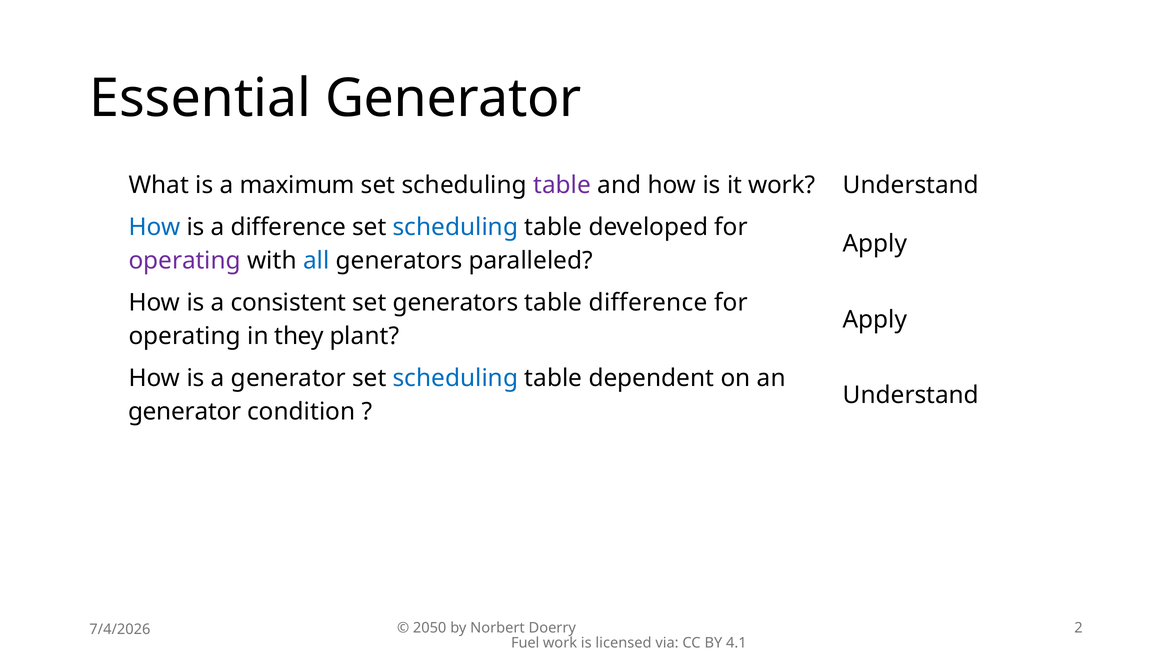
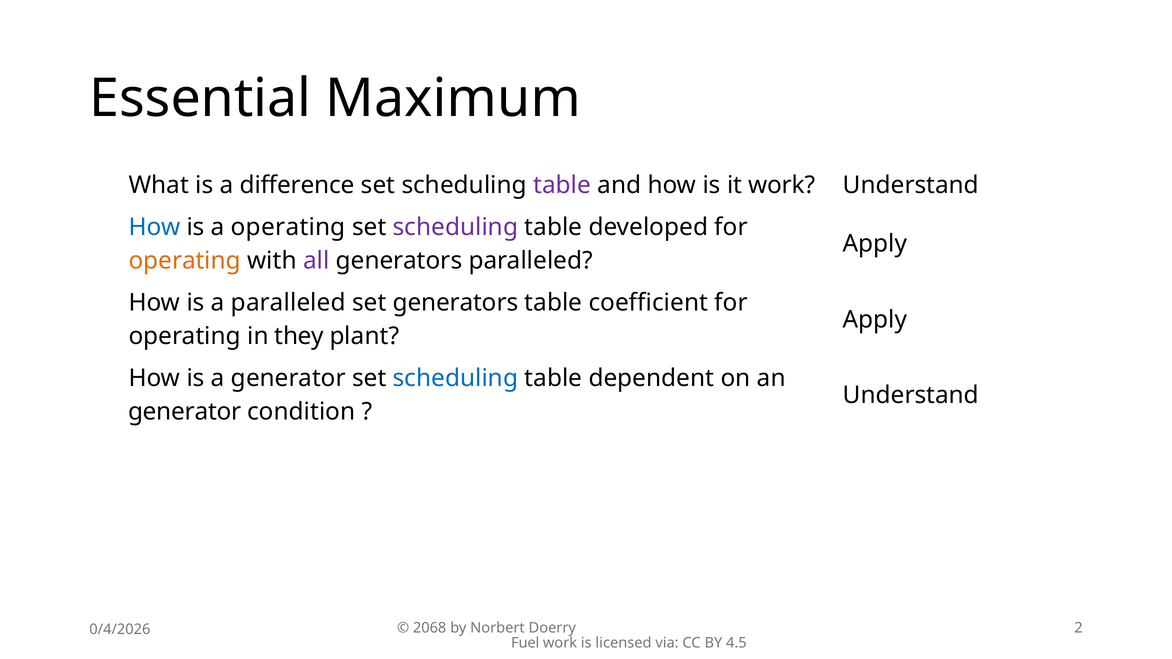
Essential Generator: Generator -> Maximum
maximum: maximum -> difference
a difference: difference -> operating
scheduling at (455, 227) colour: blue -> purple
operating at (185, 261) colour: purple -> orange
all colour: blue -> purple
a consistent: consistent -> paralleled
table difference: difference -> coefficient
2050: 2050 -> 2068
7/4/2026: 7/4/2026 -> 0/4/2026
4.1: 4.1 -> 4.5
